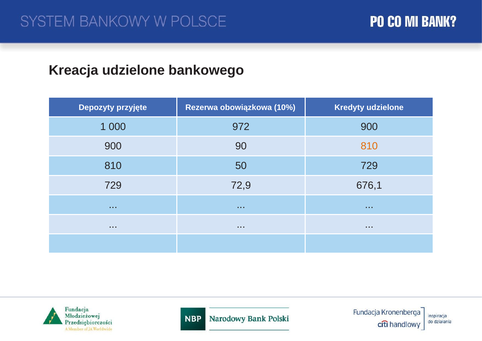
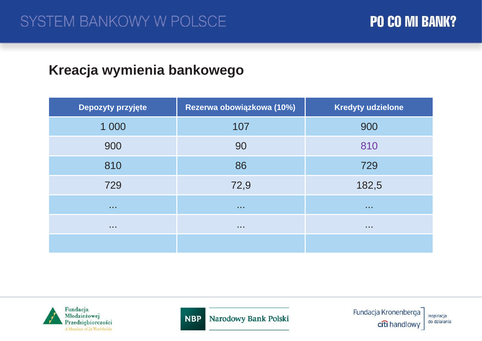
Kreacja udzielone: udzielone -> wymienia
972: 972 -> 107
810 at (369, 146) colour: orange -> purple
50: 50 -> 86
676,1: 676,1 -> 182,5
